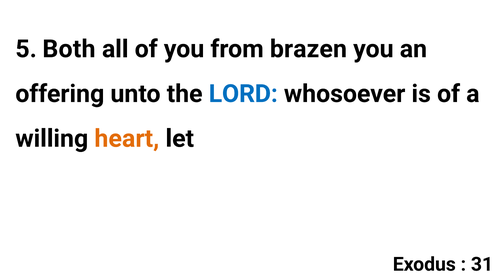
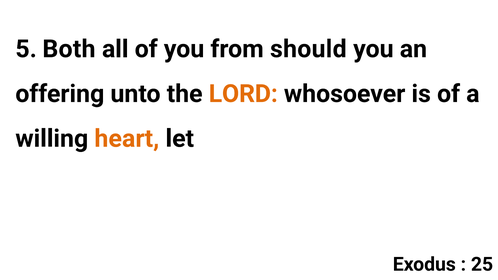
brazen: brazen -> should
LORD colour: blue -> orange
31: 31 -> 25
